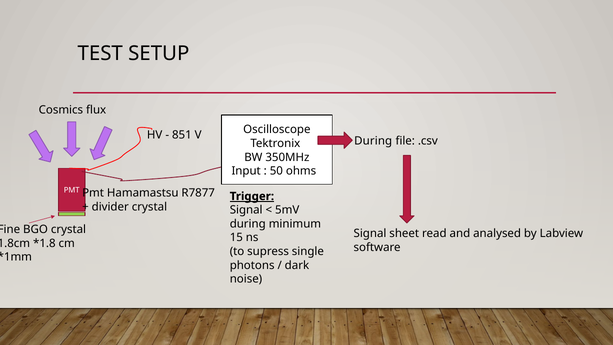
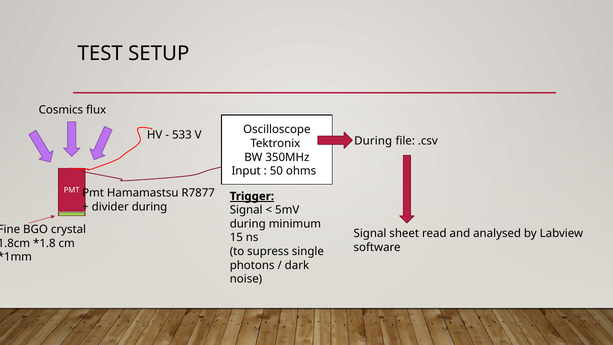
851: 851 -> 533
divider crystal: crystal -> during
